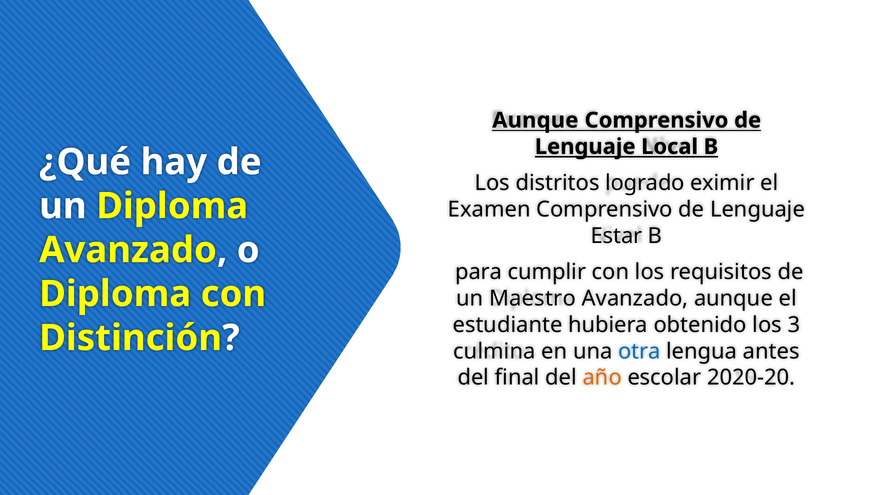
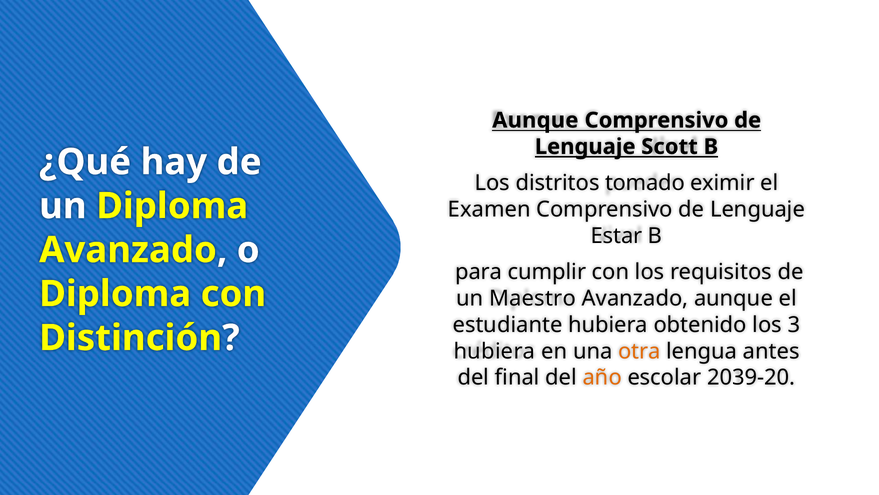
Local: Local -> Scott
logrado: logrado -> tomado
culmina at (494, 351): culmina -> hubiera
otra colour: blue -> orange
2020-20: 2020-20 -> 2039-20
